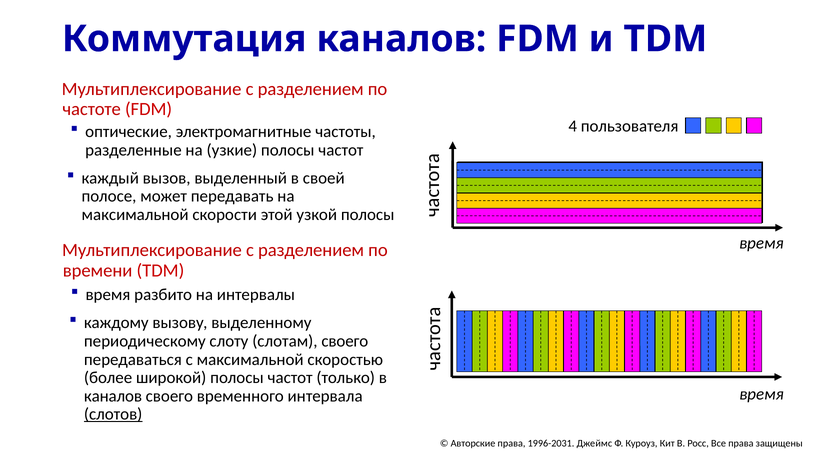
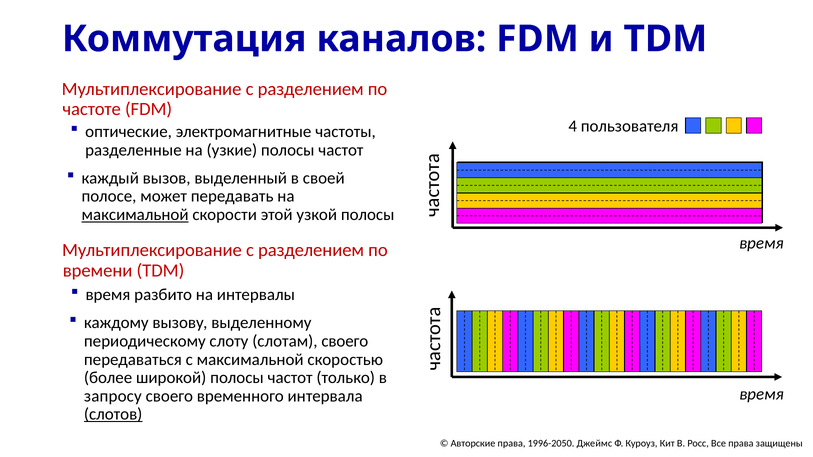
максимальной at (135, 215) underline: none -> present
каналов at (113, 396): каналов -> запросу
1996-2031: 1996-2031 -> 1996-2050
